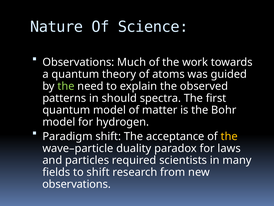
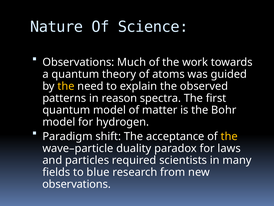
the at (66, 86) colour: light green -> yellow
should: should -> reason
to shift: shift -> blue
